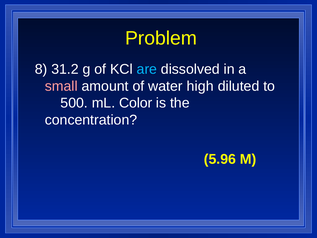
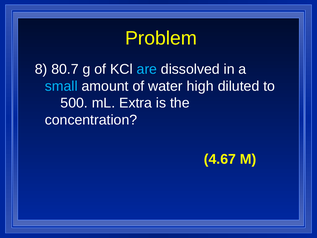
31.2: 31.2 -> 80.7
small colour: pink -> light blue
Color: Color -> Extra
5.96: 5.96 -> 4.67
